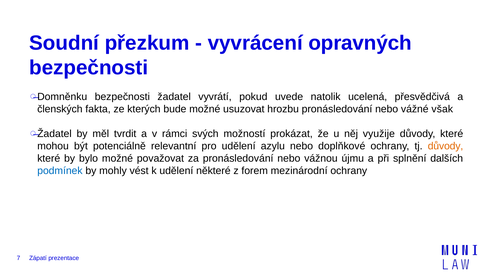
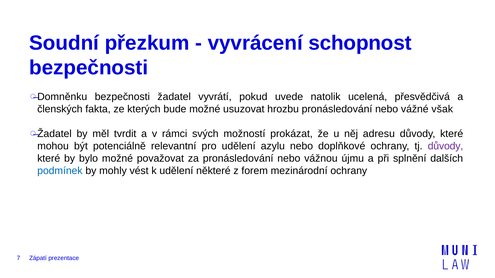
opravných: opravných -> schopnost
využije: využije -> adresu
důvody at (446, 146) colour: orange -> purple
